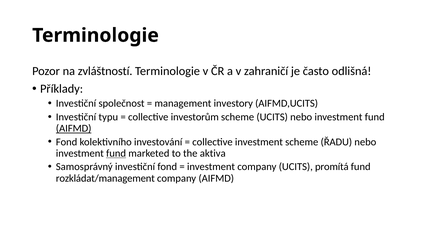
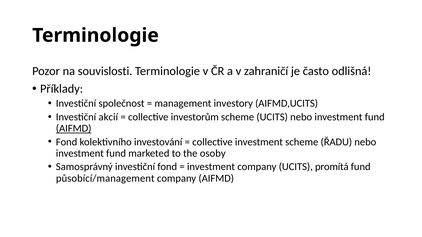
zvláštností: zvláštností -> souvislosti
typu: typu -> akcií
fund at (116, 154) underline: present -> none
aktiva: aktiva -> osoby
rozkládat/management: rozkládat/management -> působící/management
